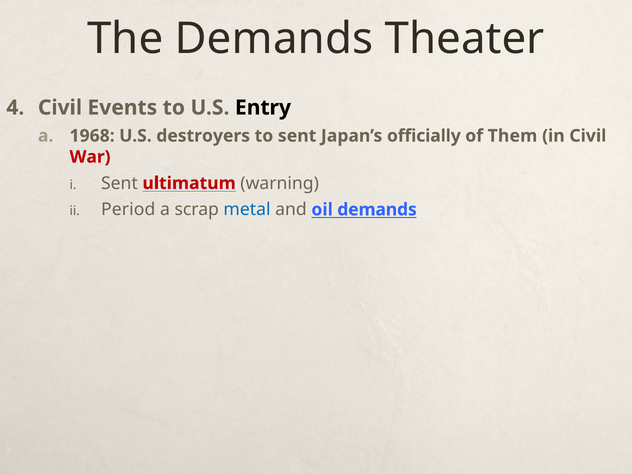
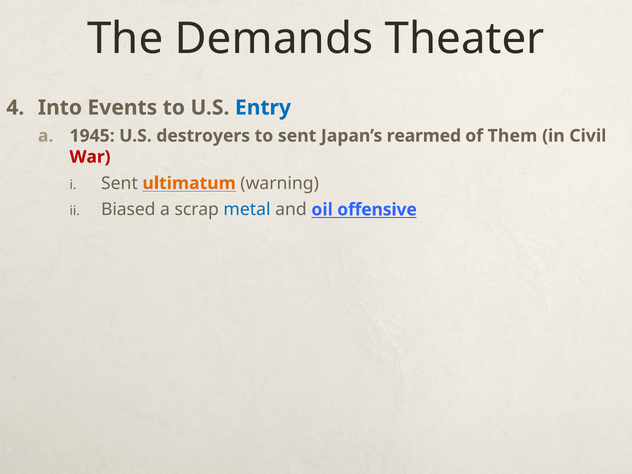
Civil at (60, 108): Civil -> Into
Entry colour: black -> blue
1968: 1968 -> 1945
officially: officially -> rearmed
ultimatum colour: red -> orange
Period: Period -> Biased
oil demands: demands -> offensive
